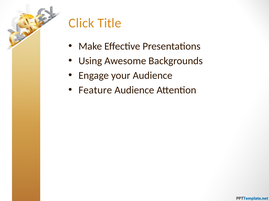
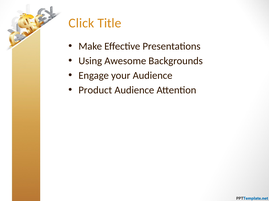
Feature: Feature -> Product
